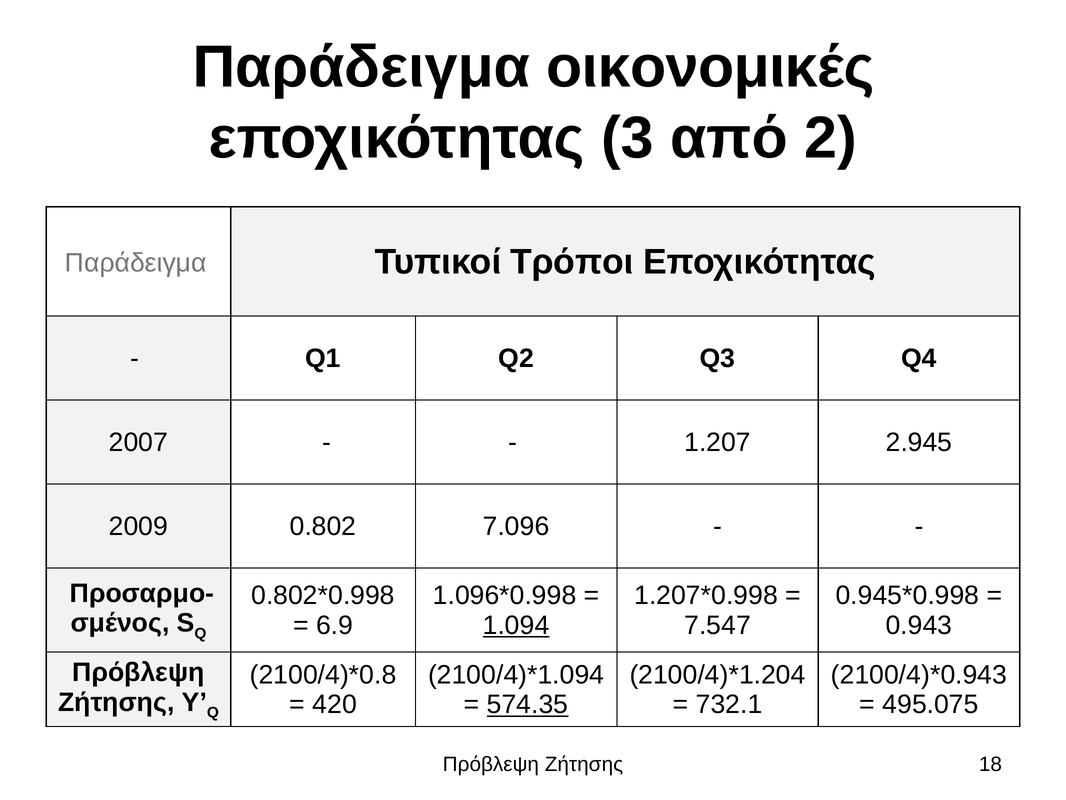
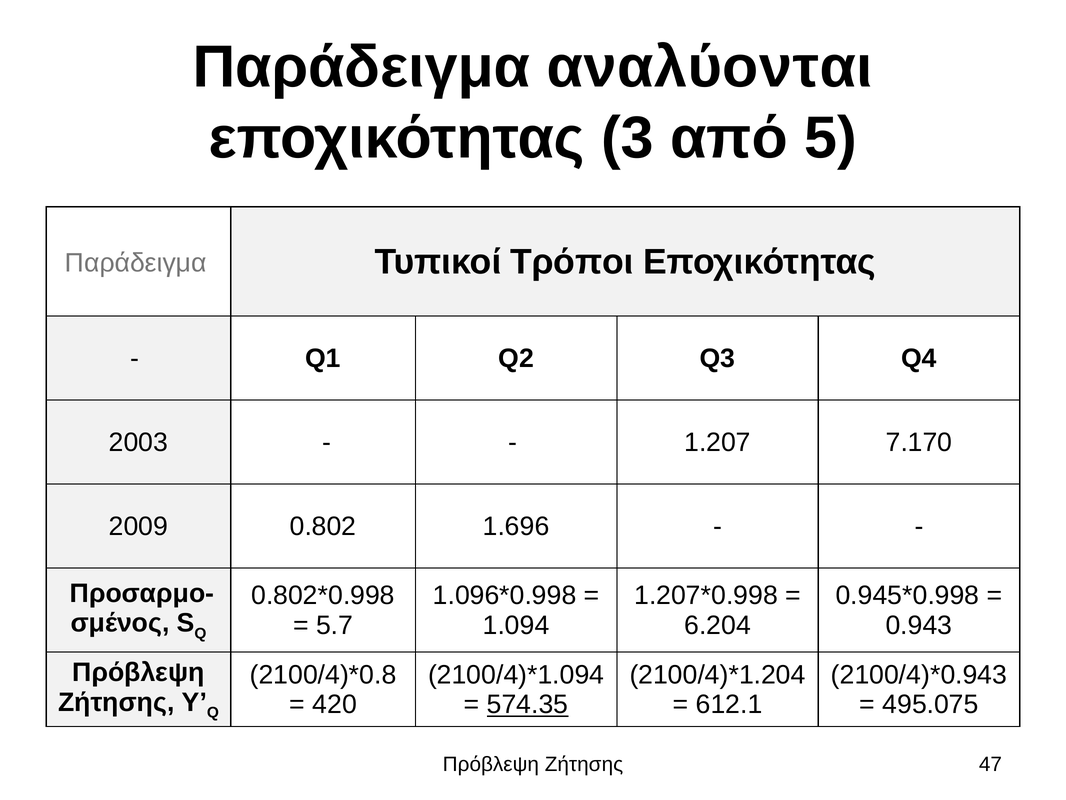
οικονομικές: οικονομικές -> αναλύονται
2: 2 -> 5
2007: 2007 -> 2003
2.945: 2.945 -> 7.170
7.096: 7.096 -> 1.696
6.9: 6.9 -> 5.7
1.094 underline: present -> none
7.547: 7.547 -> 6.204
732.1: 732.1 -> 612.1
18: 18 -> 47
